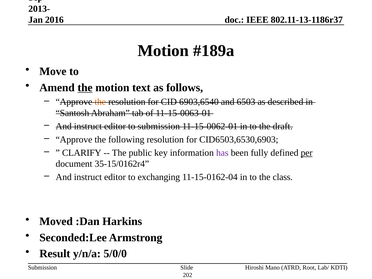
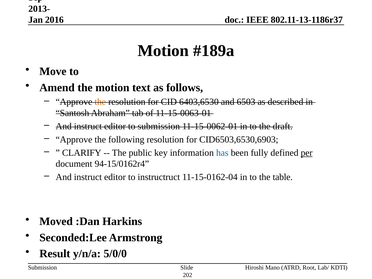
the at (85, 88) underline: present -> none
6903,6540: 6903,6540 -> 6403,6530
has colour: purple -> blue
35-15/0162r4: 35-15/0162r4 -> 94-15/0162r4
exchanging: exchanging -> instructruct
class: class -> table
